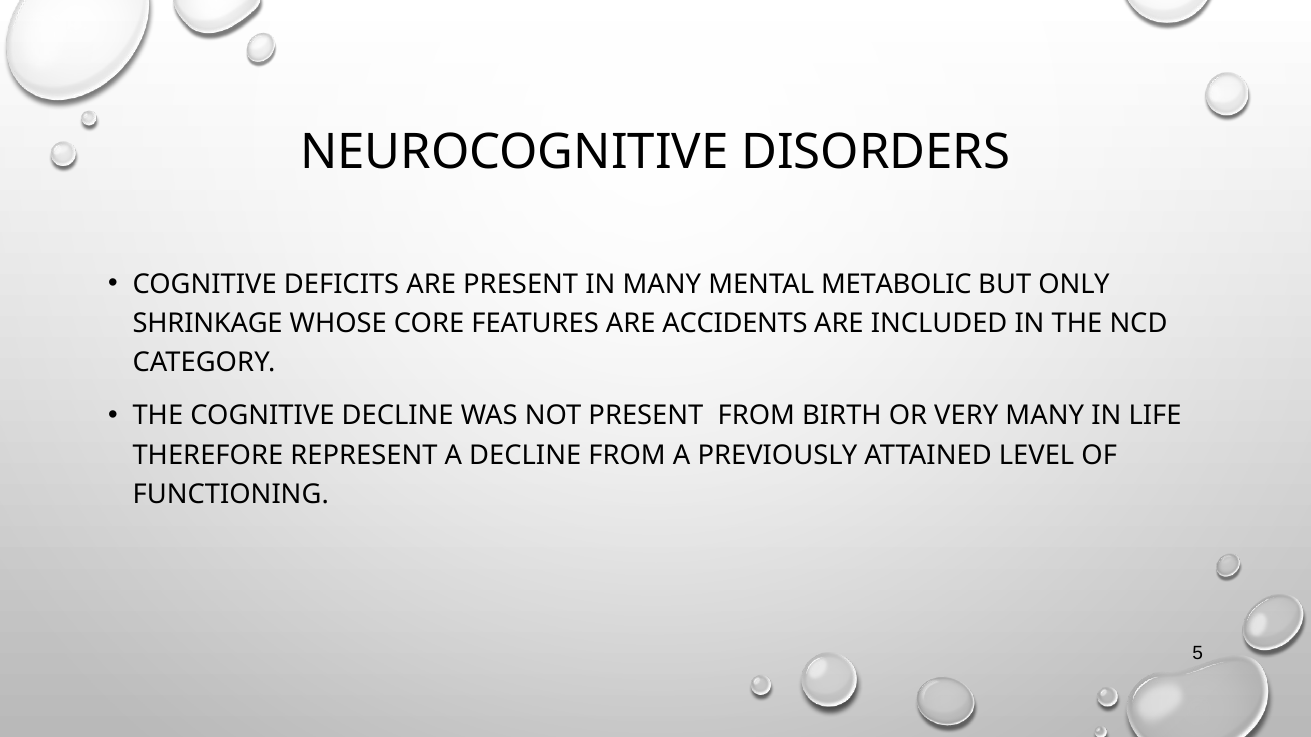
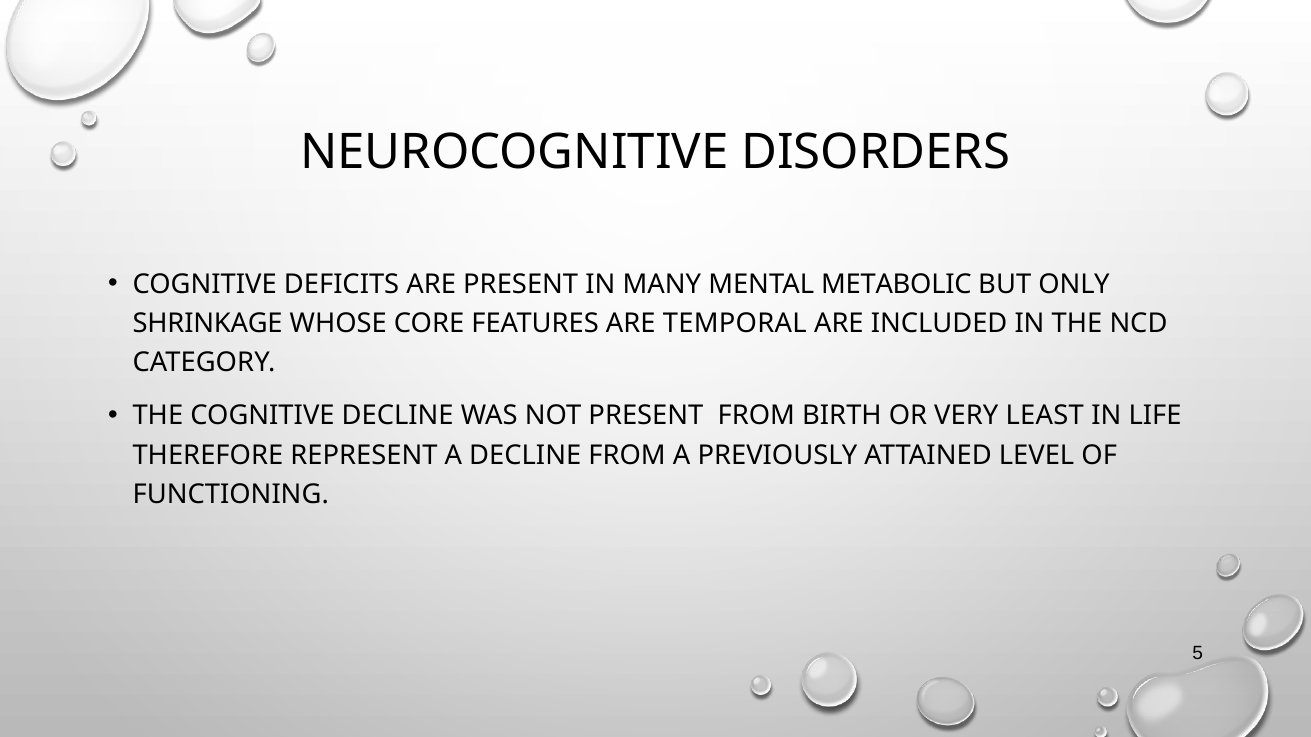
ACCIDENTS: ACCIDENTS -> TEMPORAL
VERY MANY: MANY -> LEAST
